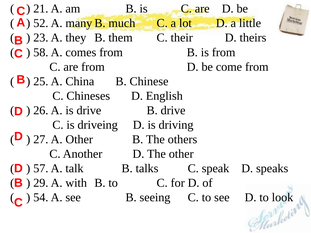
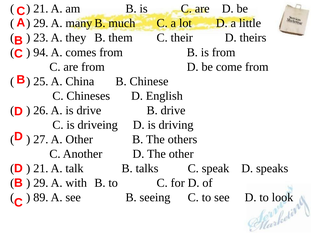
52 at (41, 23): 52 -> 29
58: 58 -> 94
57 at (41, 168): 57 -> 21
54: 54 -> 89
